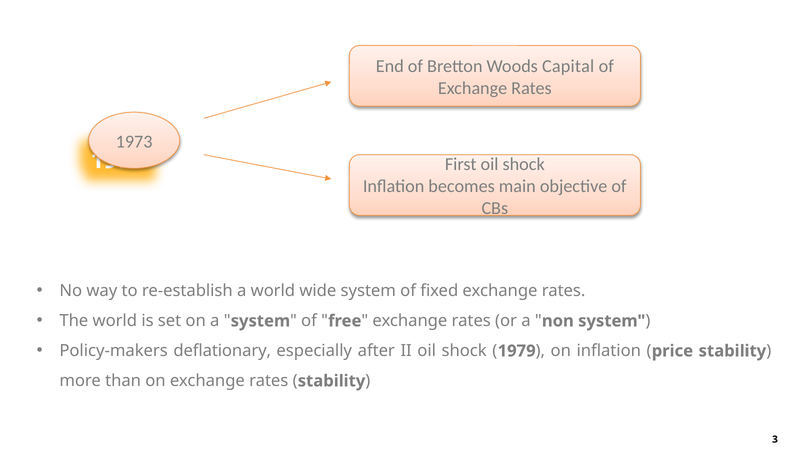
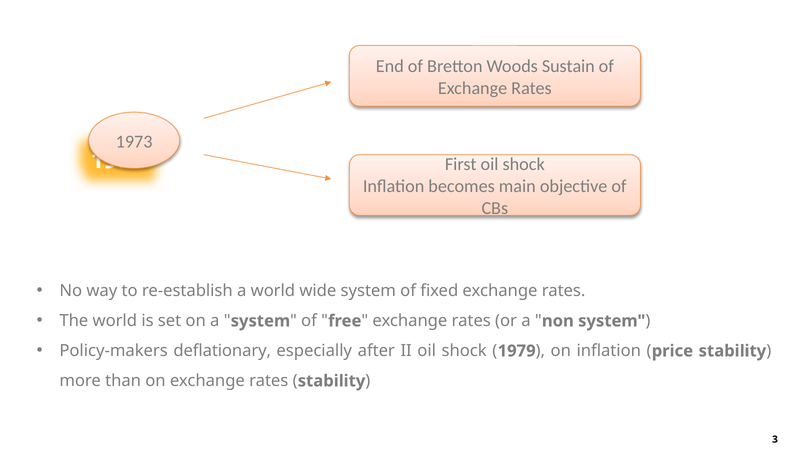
Capital: Capital -> Sustain
